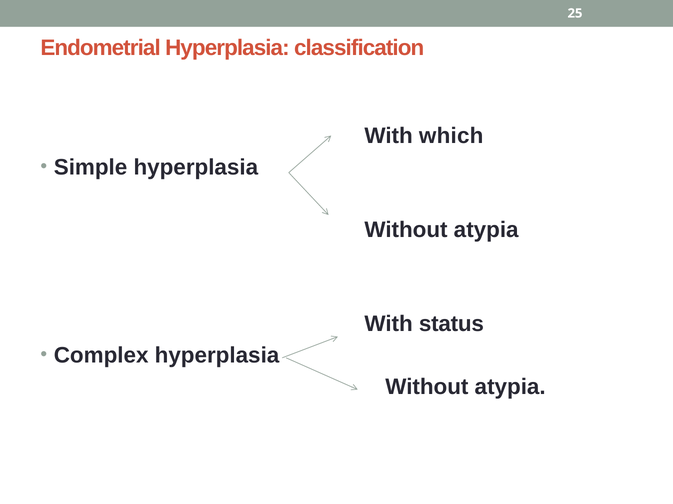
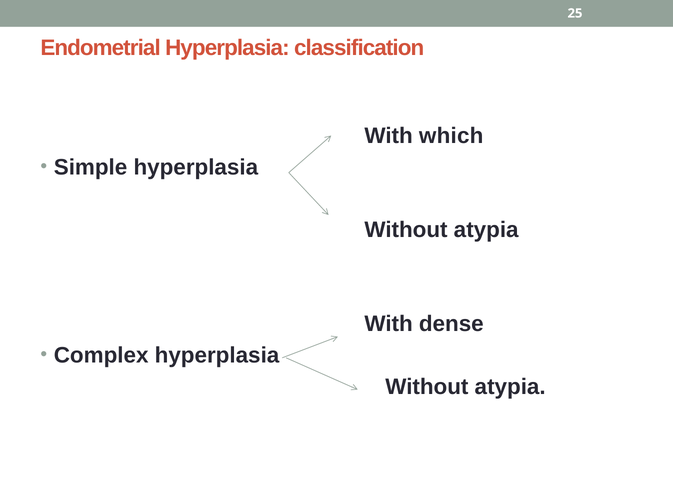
status: status -> dense
